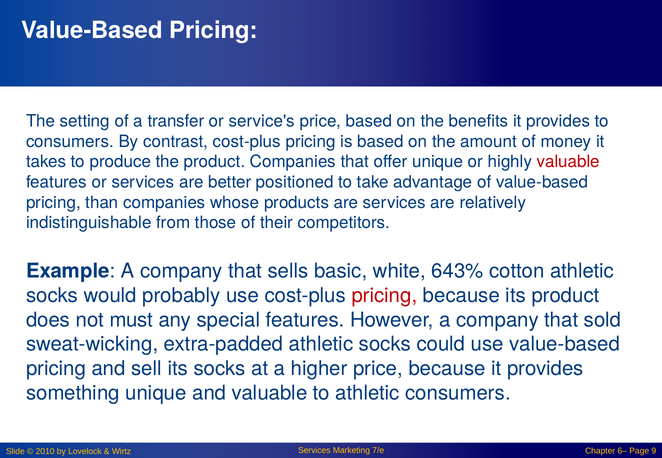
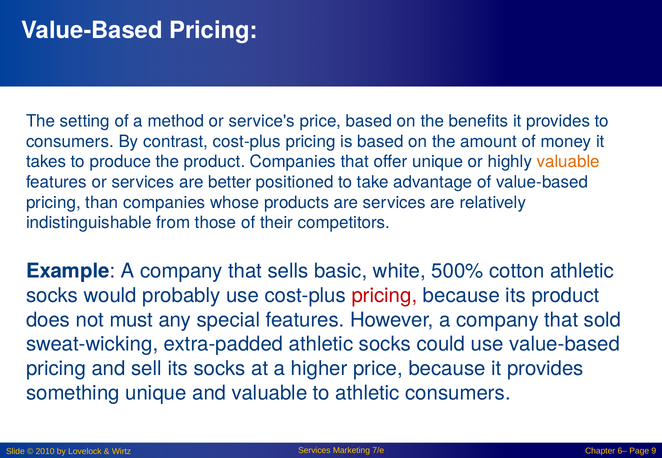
transfer: transfer -> method
valuable at (568, 162) colour: red -> orange
643%: 643% -> 500%
